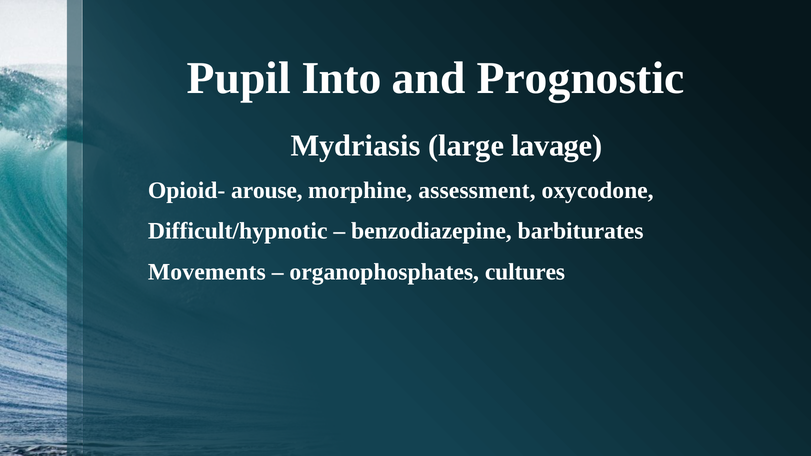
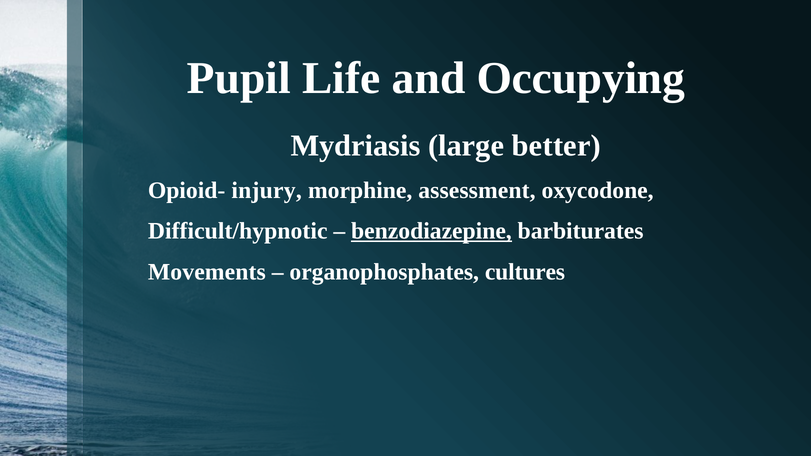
Into: Into -> Life
Prognostic: Prognostic -> Occupying
lavage: lavage -> better
arouse: arouse -> injury
benzodiazepine underline: none -> present
